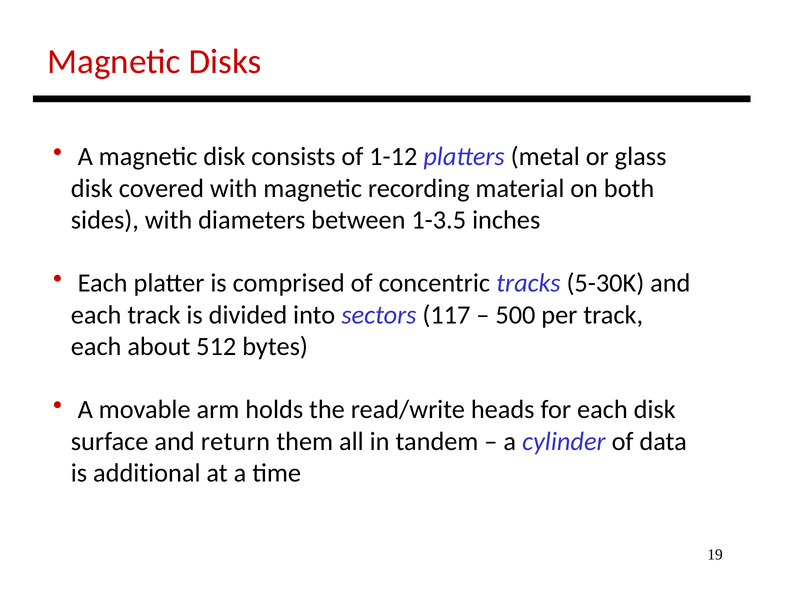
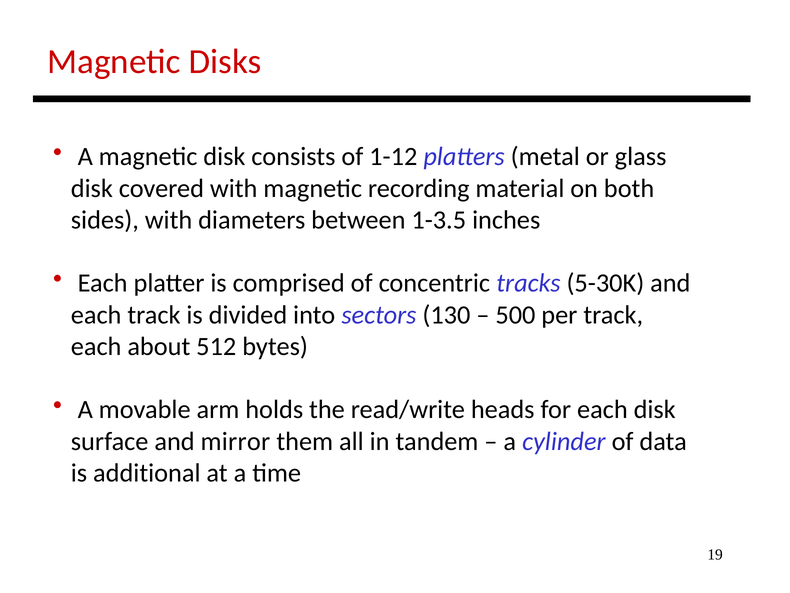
117: 117 -> 130
return: return -> mirror
